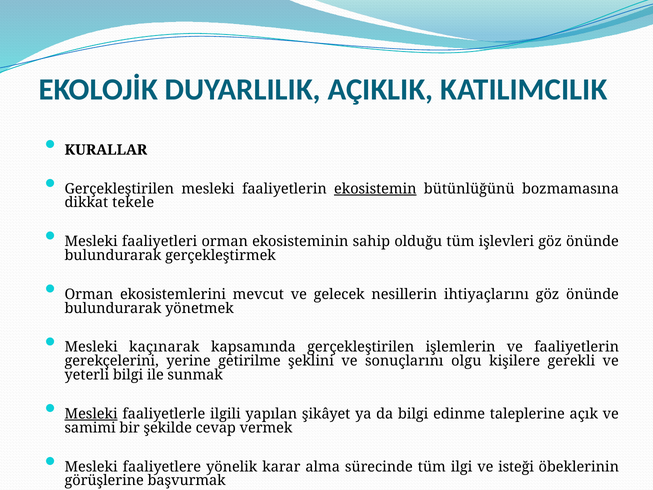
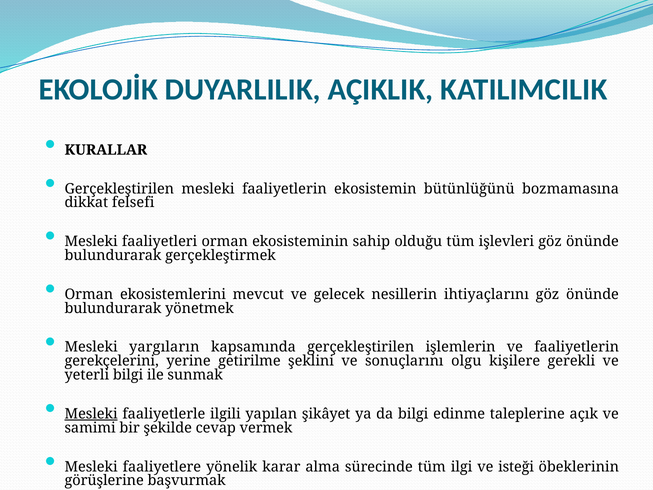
ekosistemin underline: present -> none
tekele: tekele -> felsefi
kaçınarak: kaçınarak -> yargıların
